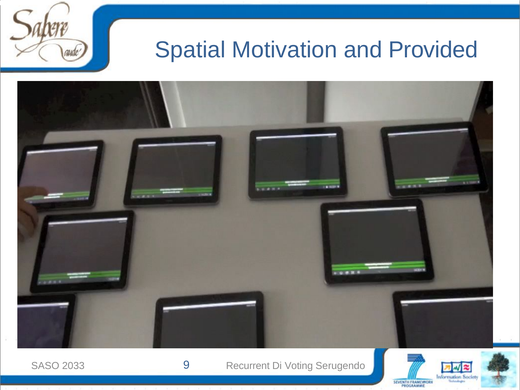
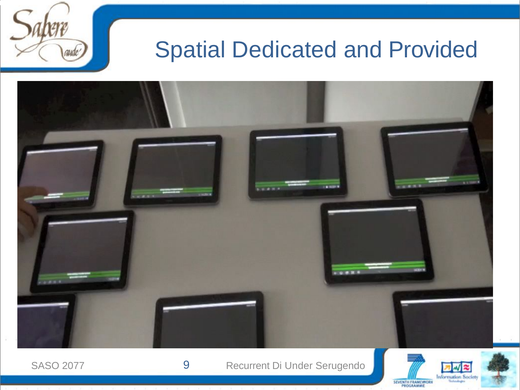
Motivation: Motivation -> Dedicated
2033: 2033 -> 2077
Voting: Voting -> Under
